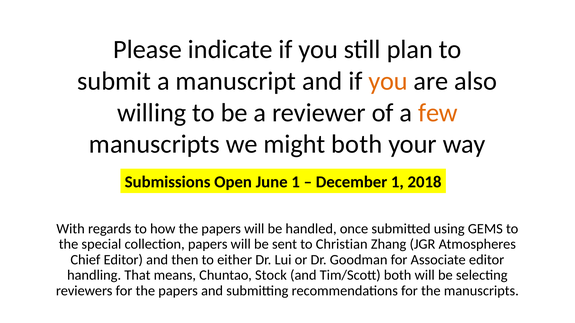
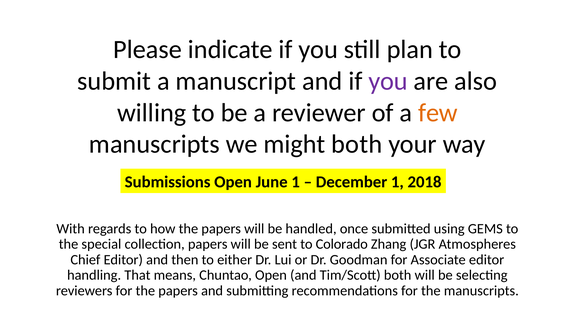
you at (388, 81) colour: orange -> purple
Christian: Christian -> Colorado
Chuntao Stock: Stock -> Open
